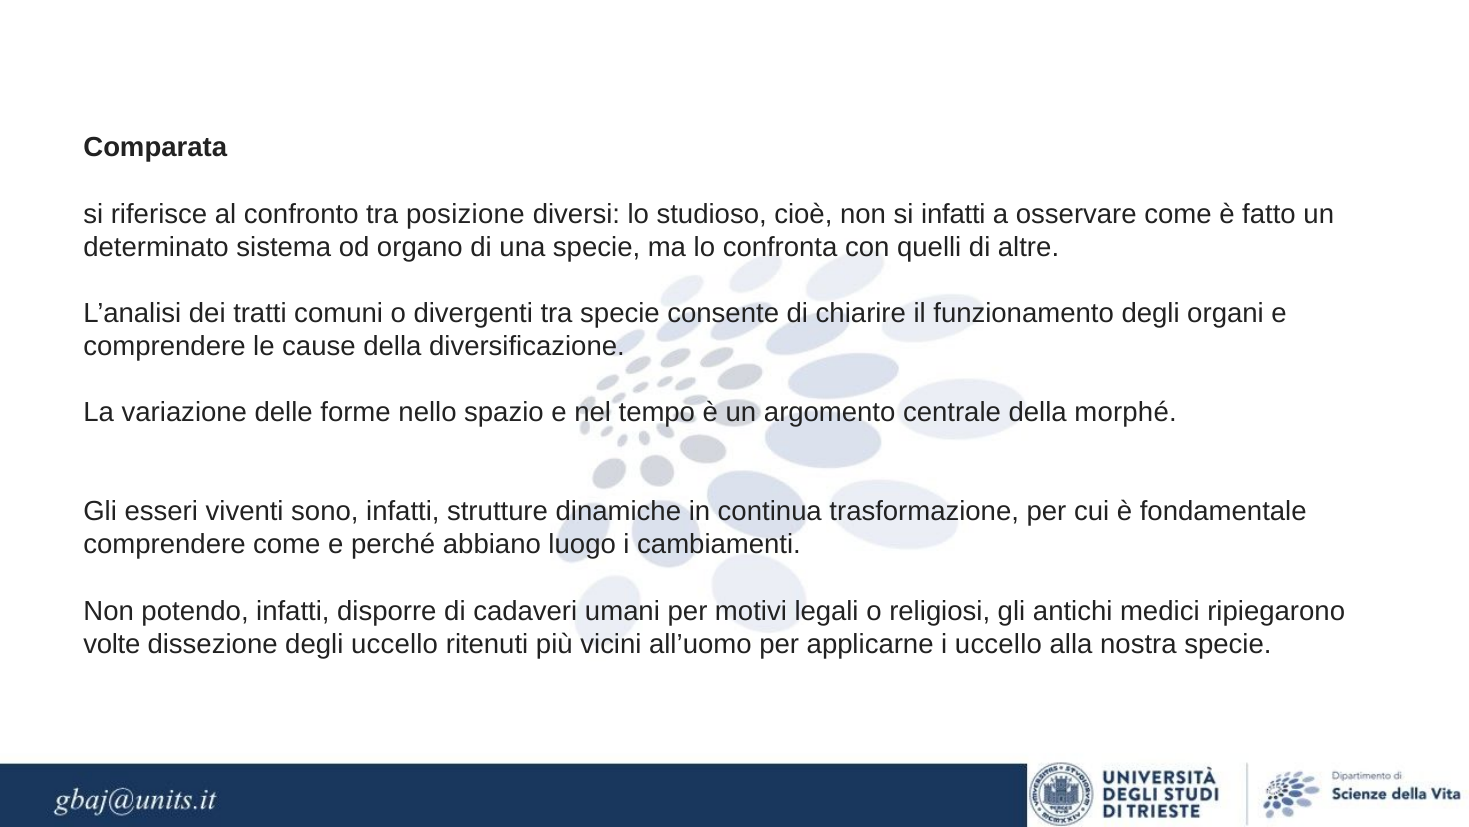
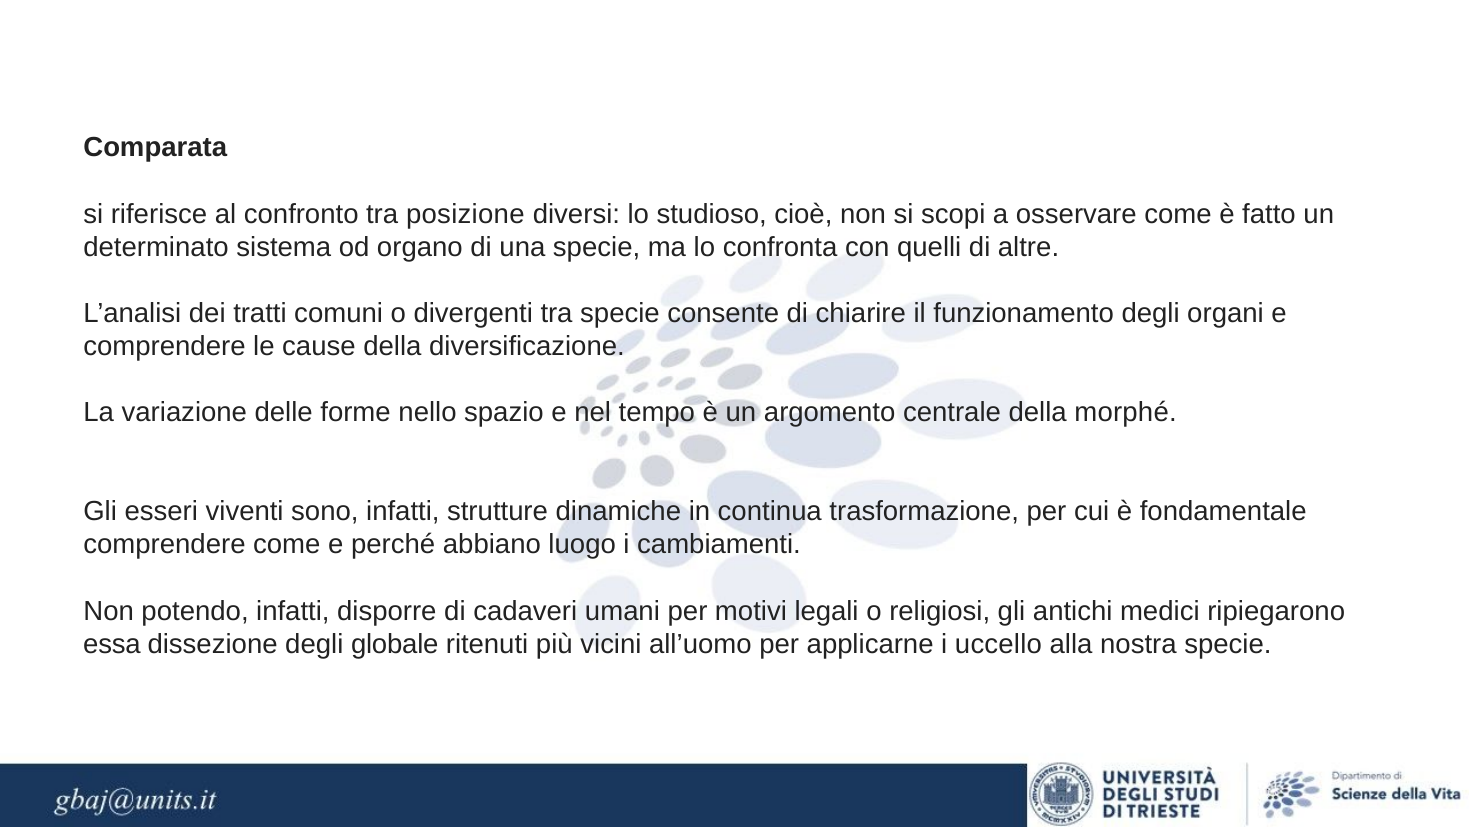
si infatti: infatti -> scopi
volte: volte -> essa
degli uccello: uccello -> globale
